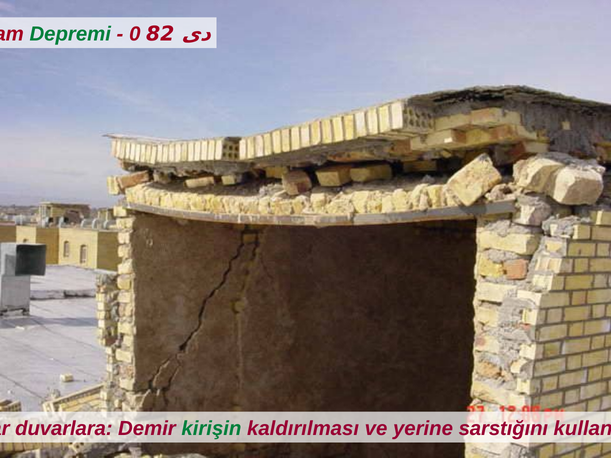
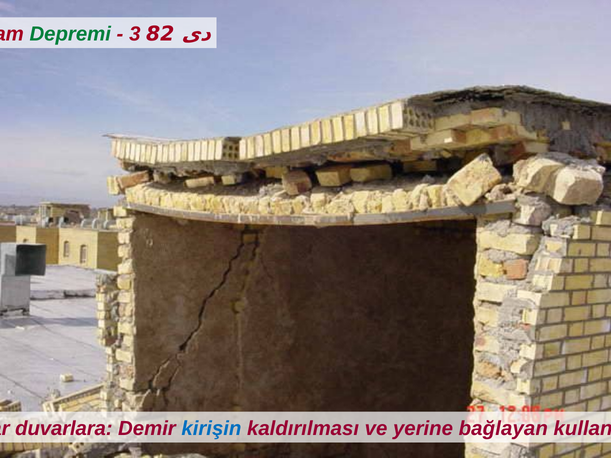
0: 0 -> 3
kirişin colour: green -> blue
sarstığını: sarstığını -> bağlayan
